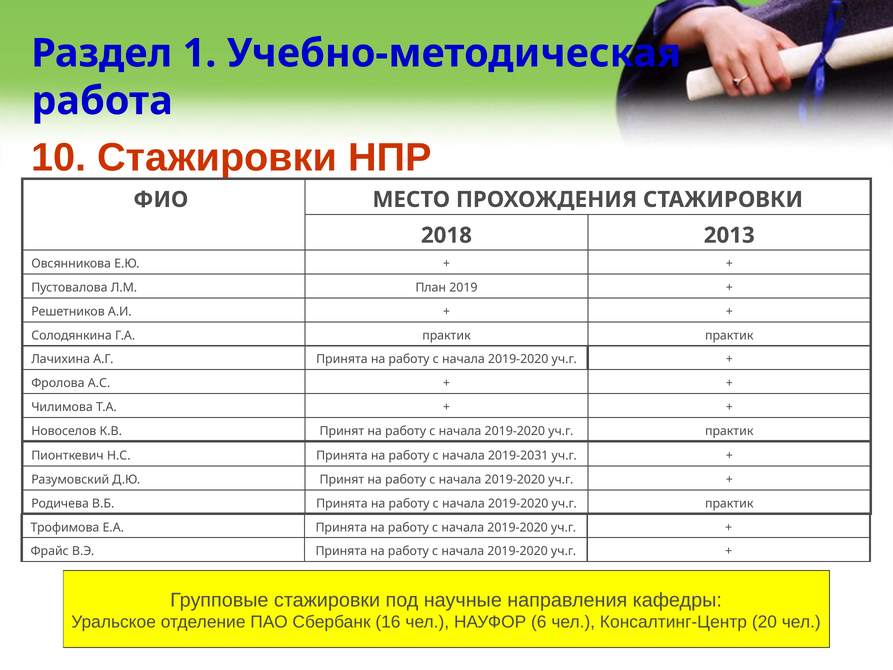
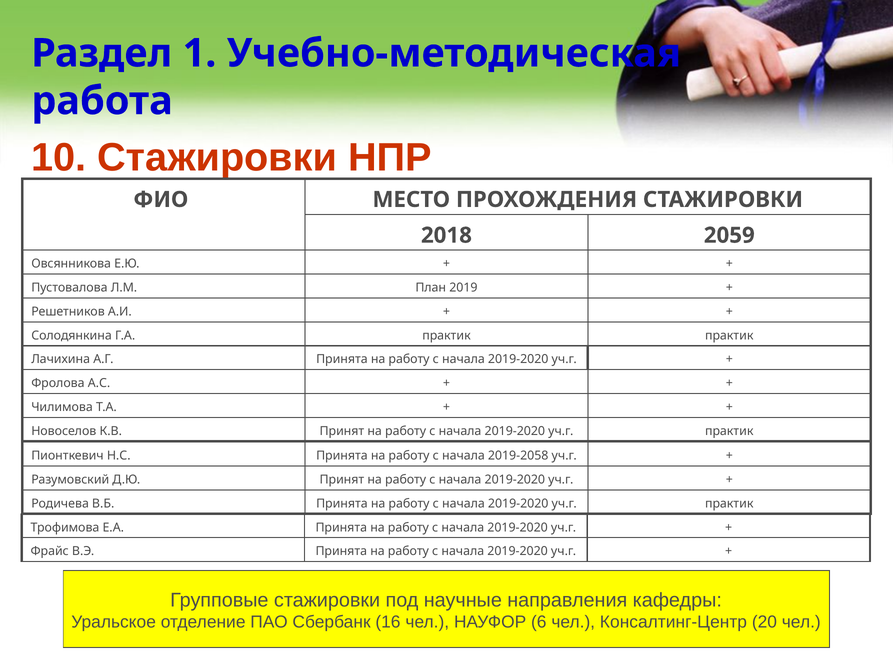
2013: 2013 -> 2059
2019-2031: 2019-2031 -> 2019-2058
